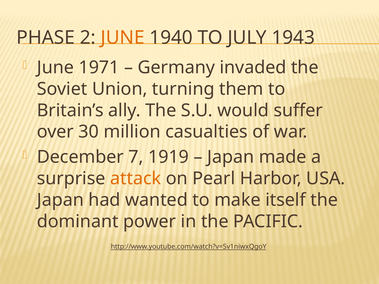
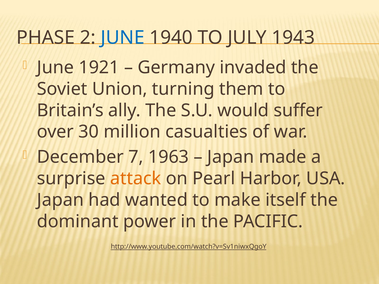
JUNE at (123, 38) colour: orange -> blue
1971: 1971 -> 1921
1919: 1919 -> 1963
